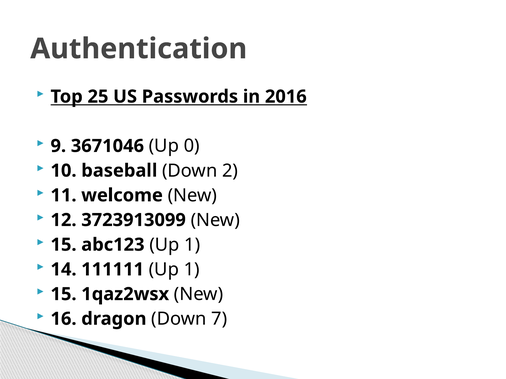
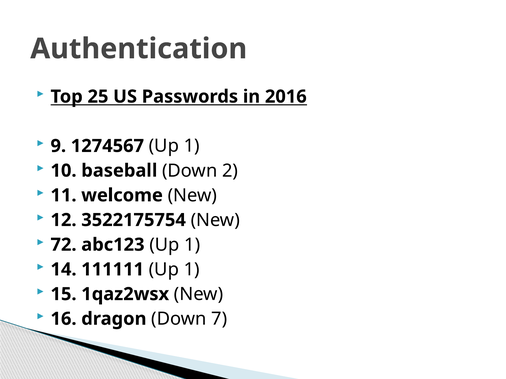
3671046: 3671046 -> 1274567
0 at (192, 146): 0 -> 1
3723913099: 3723913099 -> 3522175754
15 at (64, 245): 15 -> 72
